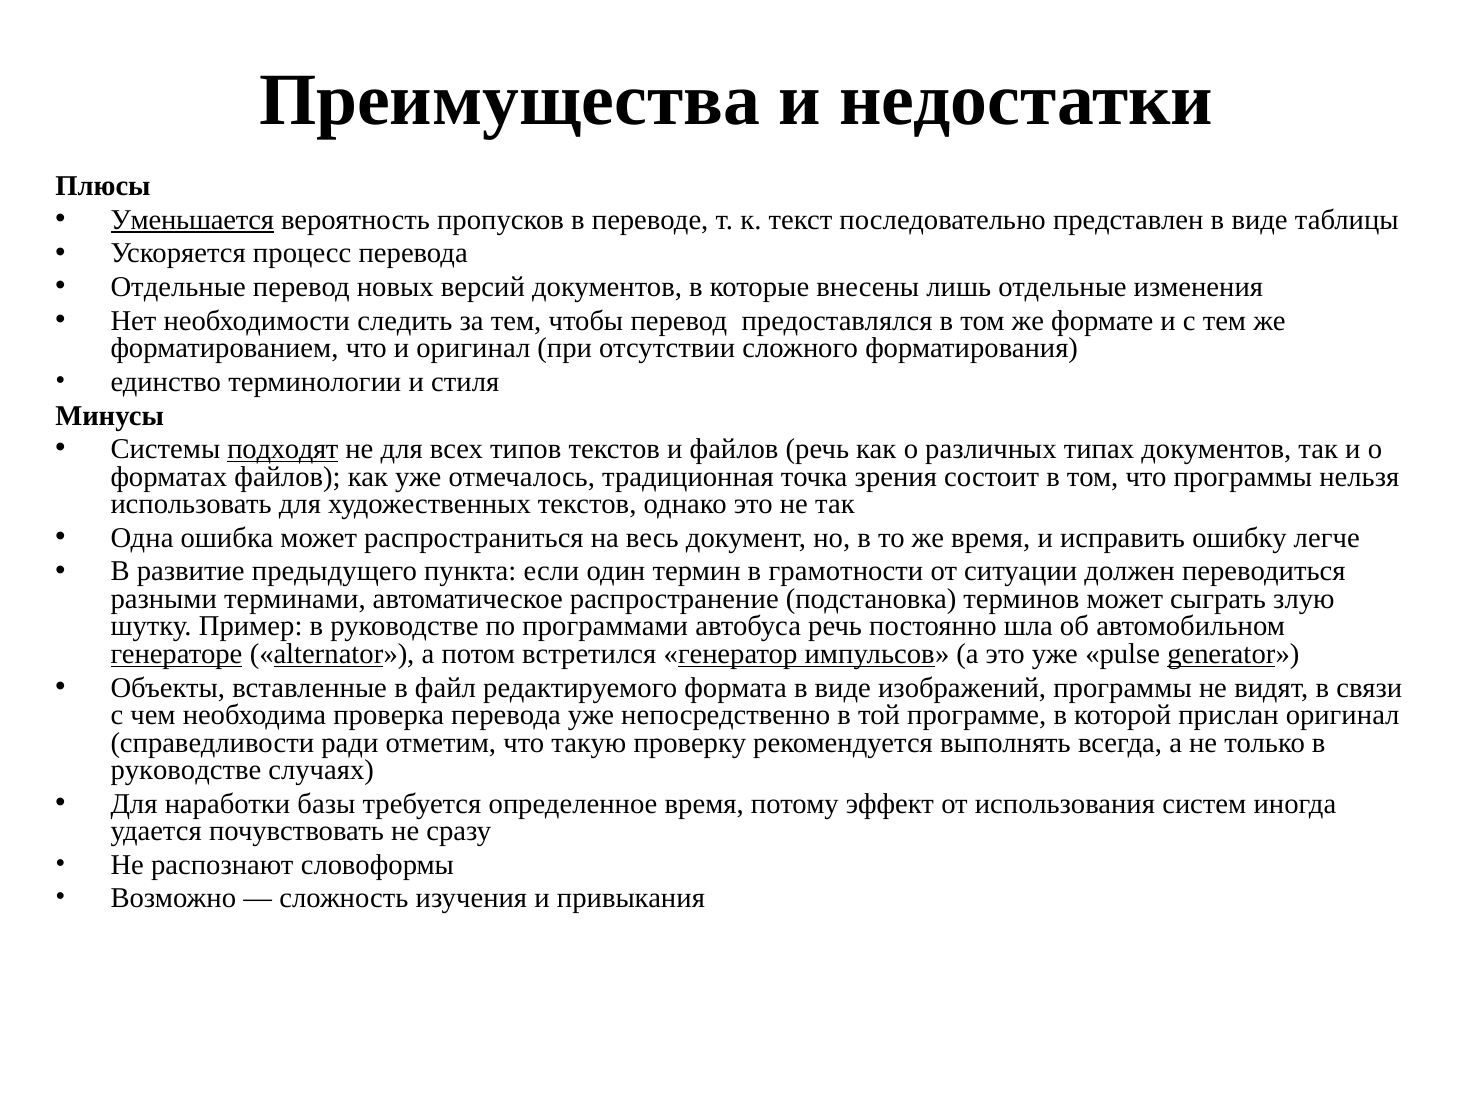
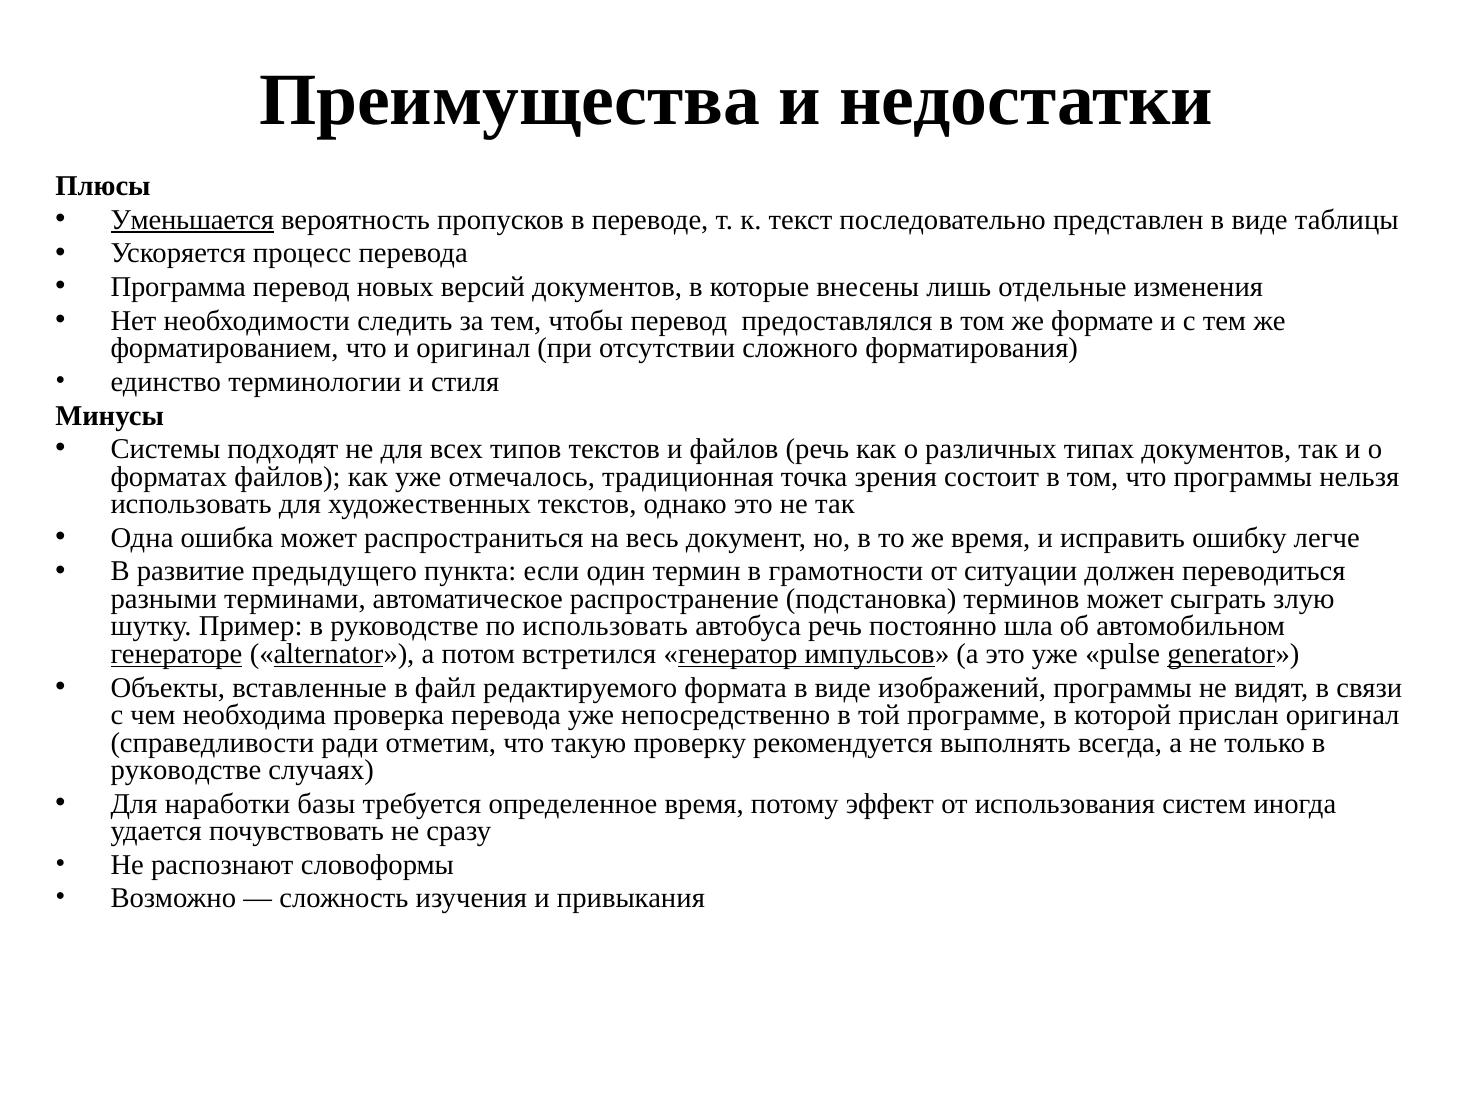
Отдельные at (178, 287): Отдельные -> Программа
подходят underline: present -> none
по программами: программами -> использовать
